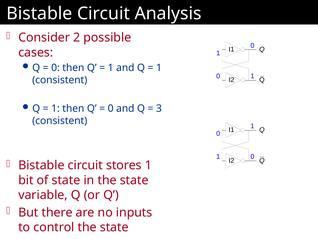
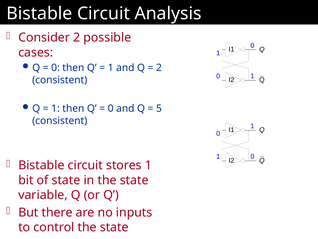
1 at (159, 68): 1 -> 2
3: 3 -> 5
